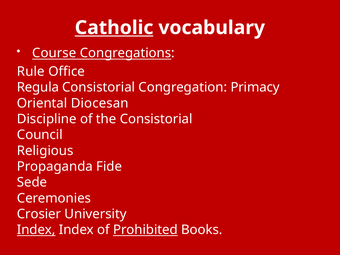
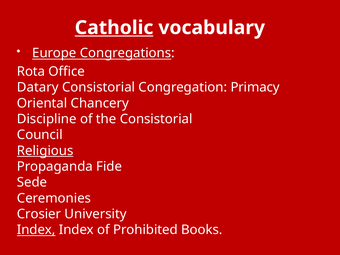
Course: Course -> Europe
Rule: Rule -> Rota
Regula: Regula -> Datary
Diocesan: Diocesan -> Chancery
Religious underline: none -> present
Prohibited underline: present -> none
